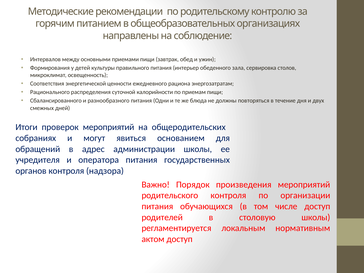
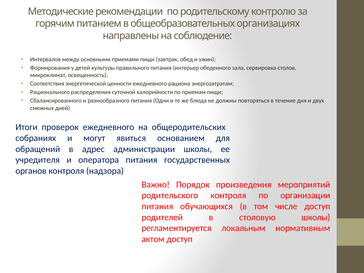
проверок мероприятий: мероприятий -> ежедневного
